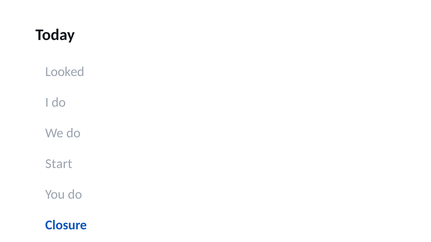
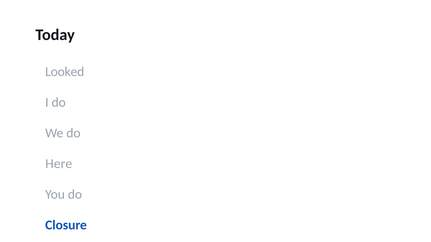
Start: Start -> Here
